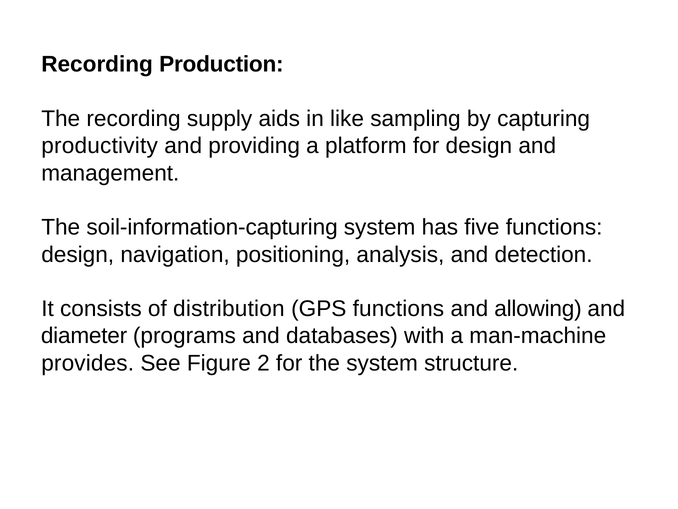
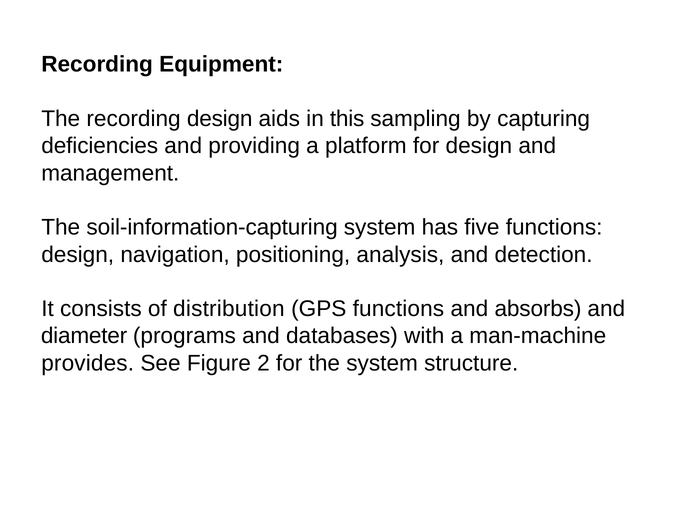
Production: Production -> Equipment
recording supply: supply -> design
like: like -> this
productivity: productivity -> deficiencies
allowing: allowing -> absorbs
